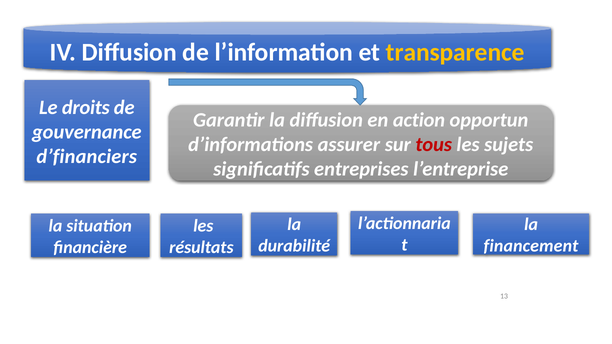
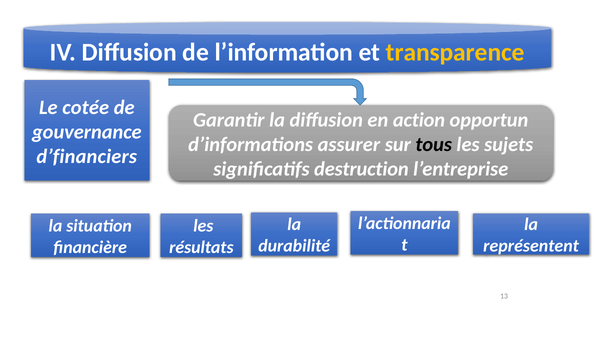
droits: droits -> cotée
tous colour: red -> black
entreprises: entreprises -> destruction
financement: financement -> représentent
